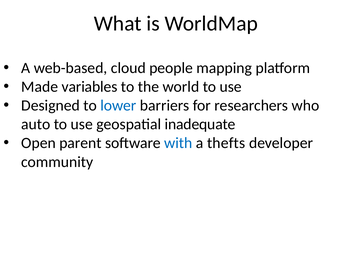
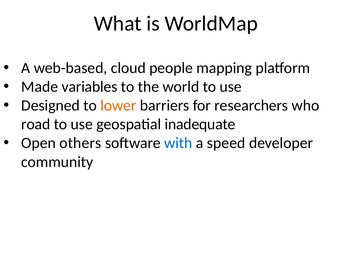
lower colour: blue -> orange
auto: auto -> road
parent: parent -> others
thefts: thefts -> speed
